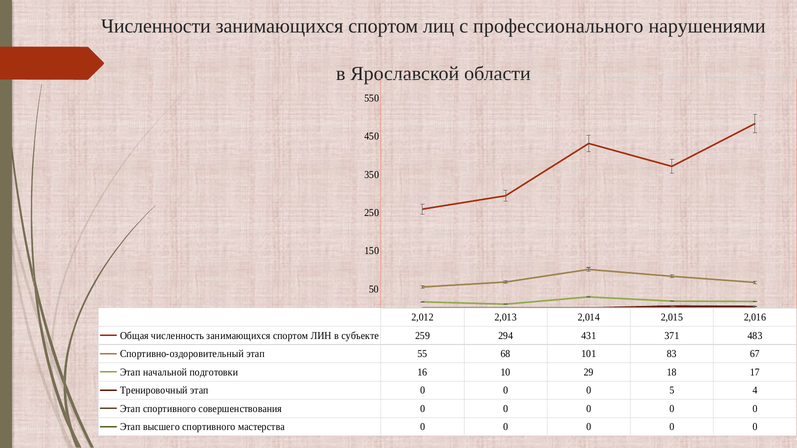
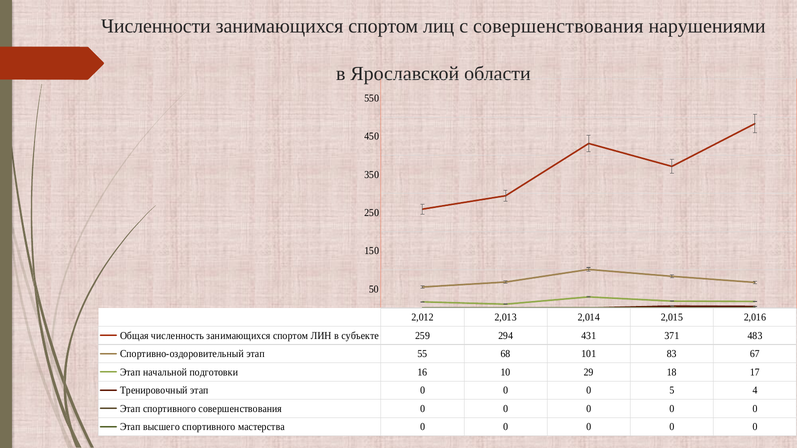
с профессионального: профессионального -> совершенствования
